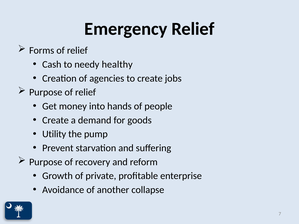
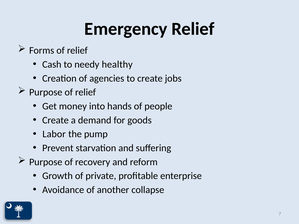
Utility: Utility -> Labor
